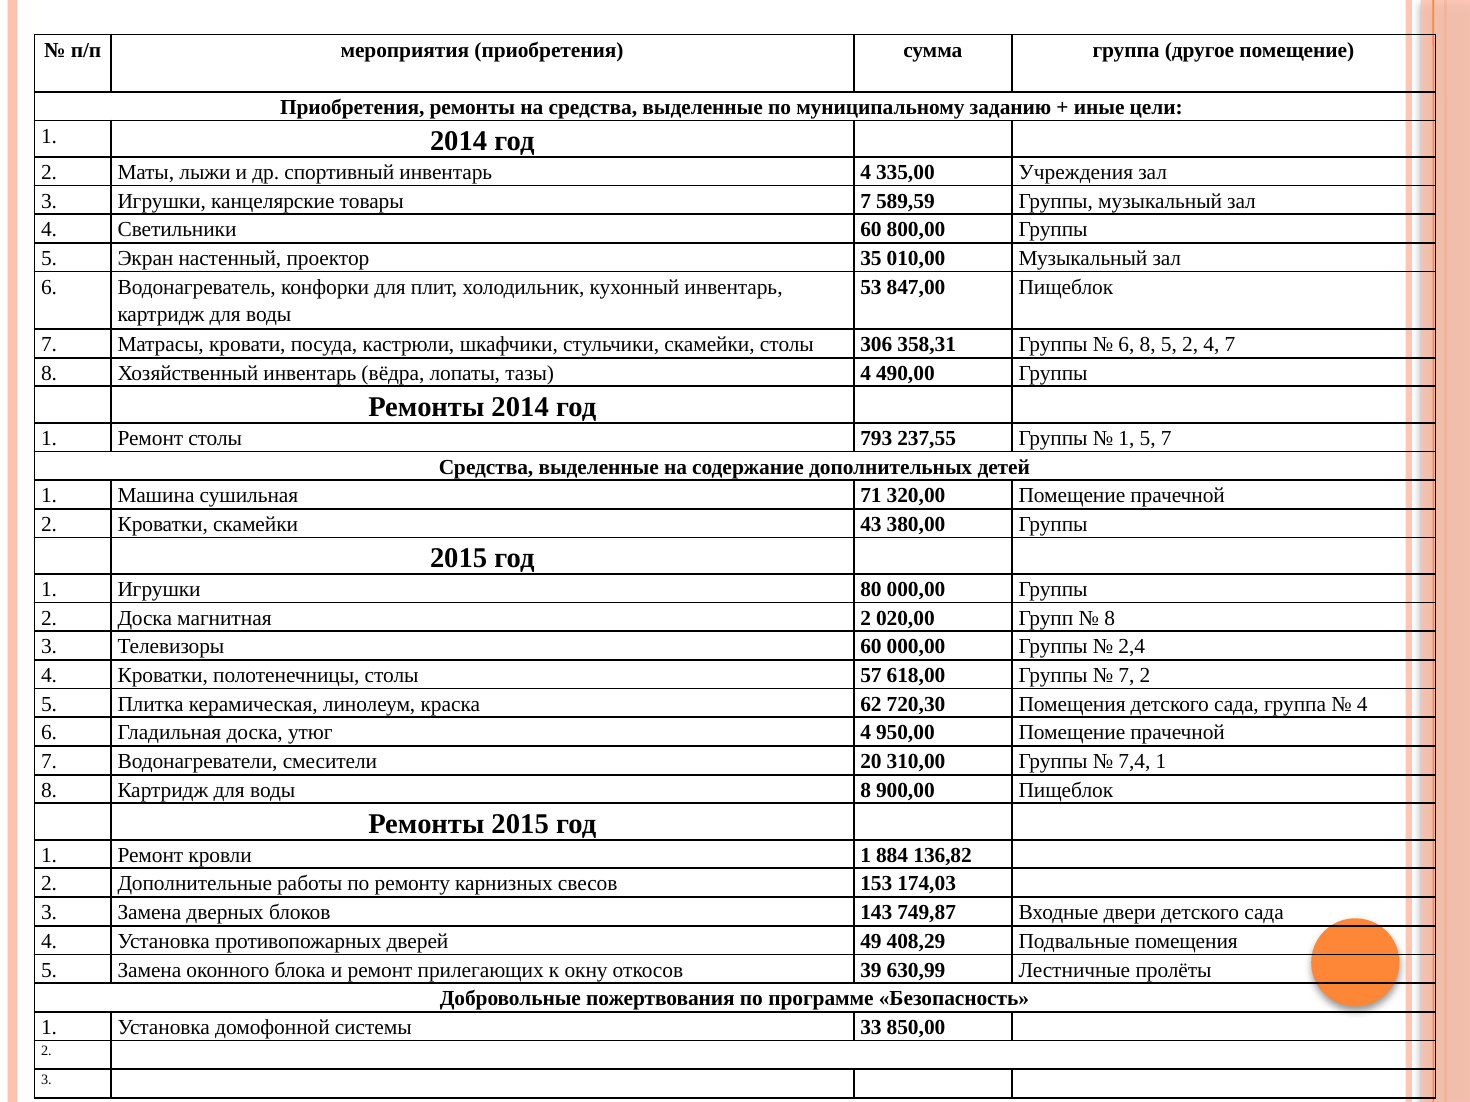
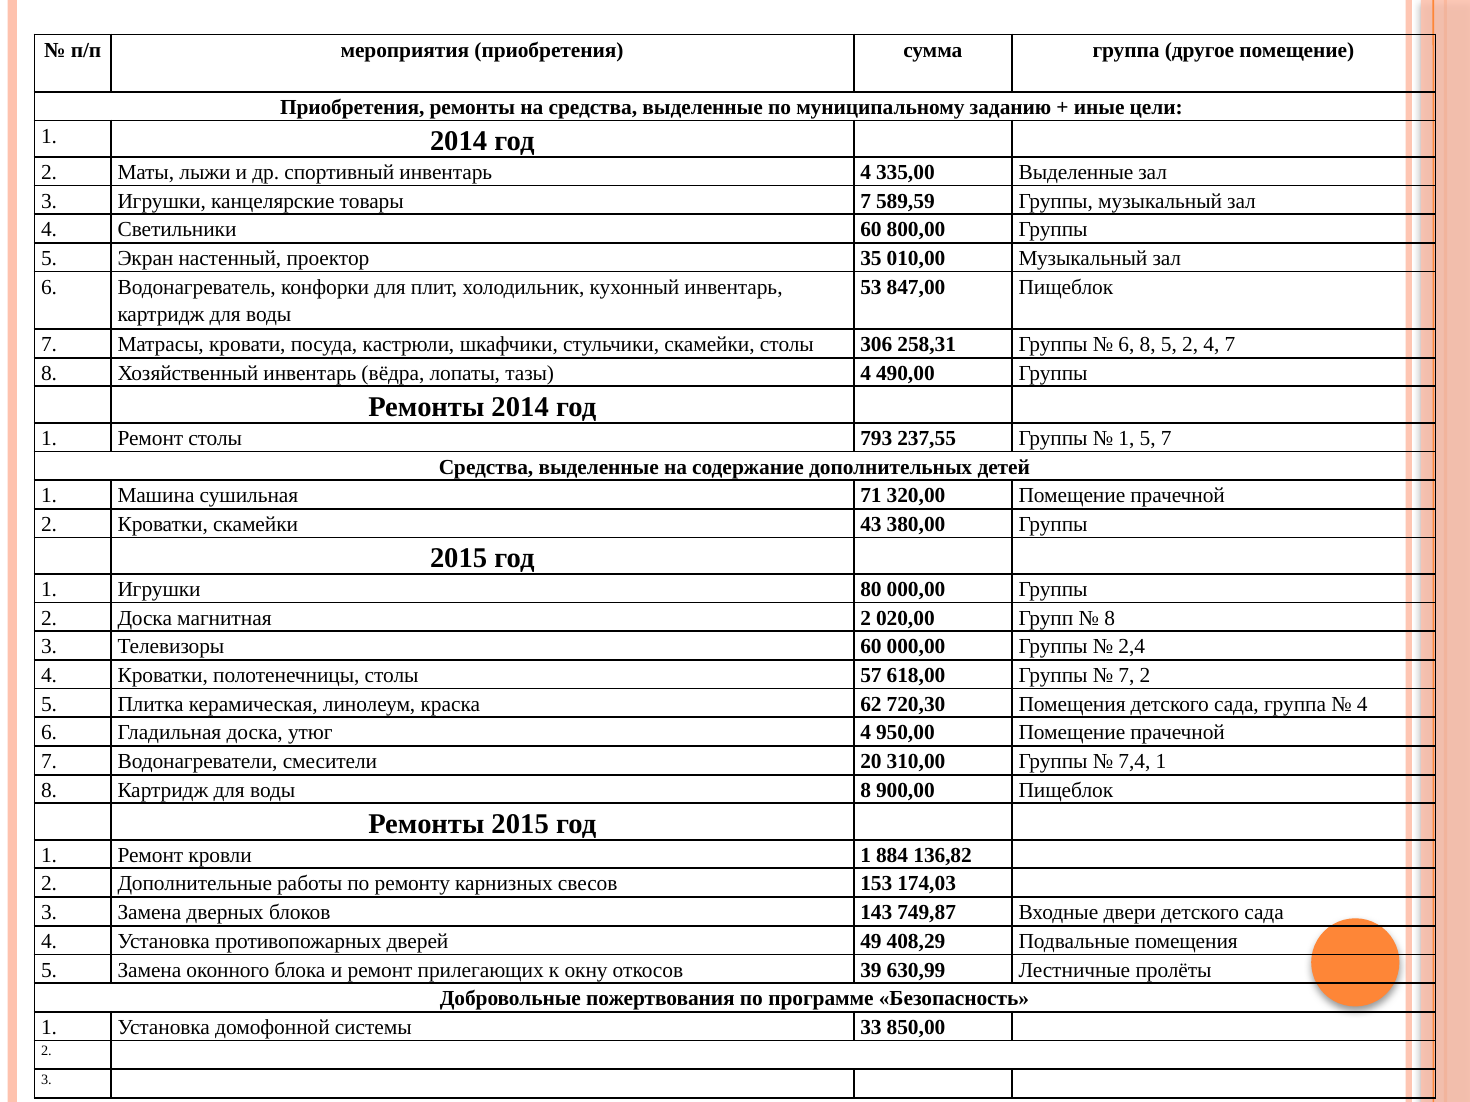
335,00 Учреждения: Учреждения -> Выделенные
358,31: 358,31 -> 258,31
